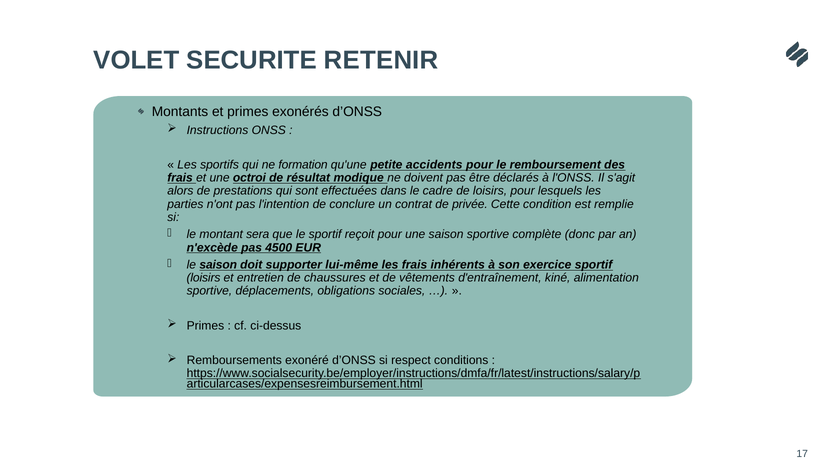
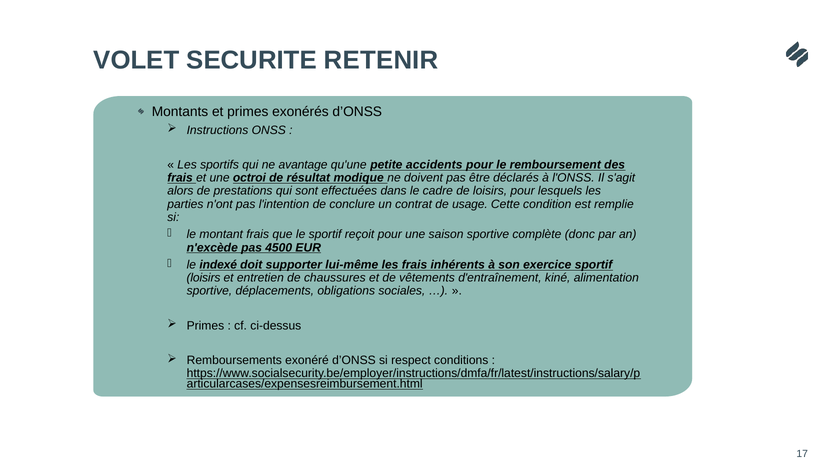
formation: formation -> avantage
privée: privée -> usage
montant sera: sera -> frais
le saison: saison -> indexé
